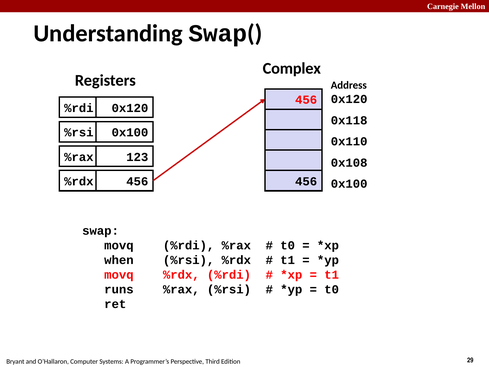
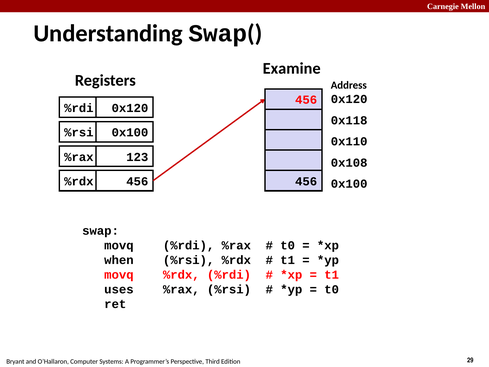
Complex: Complex -> Examine
runs: runs -> uses
